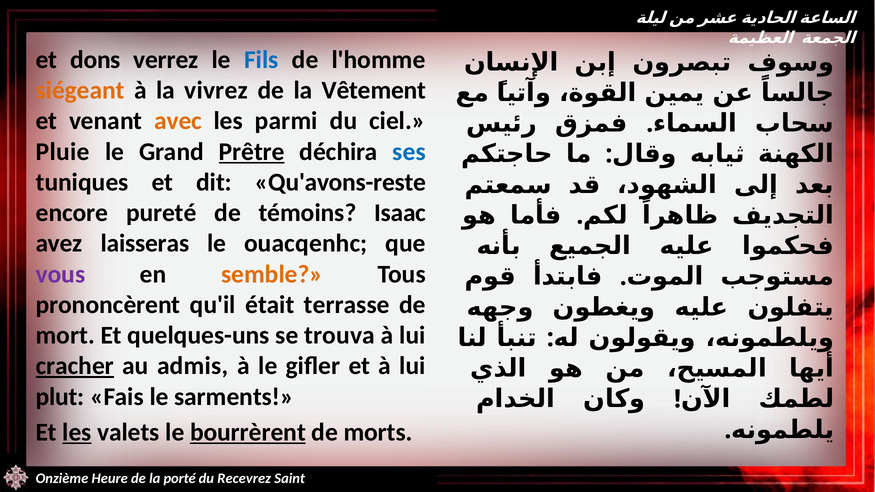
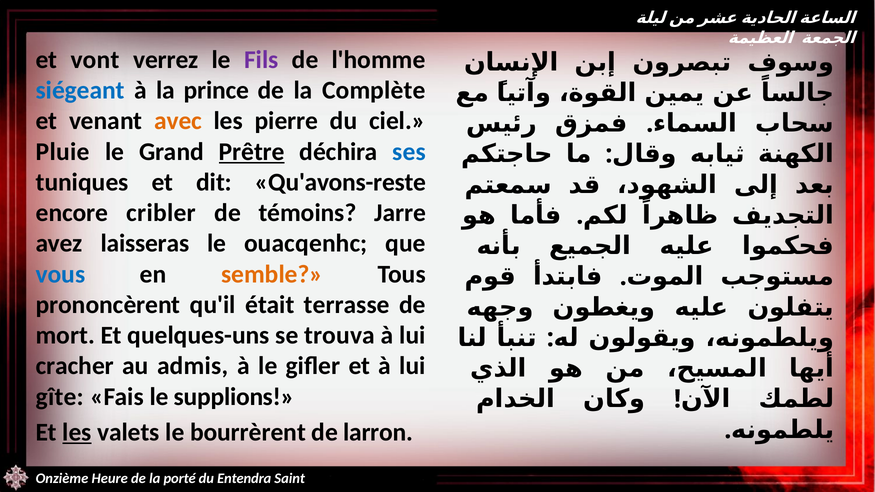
dons: dons -> vont
Fils colour: blue -> purple
siégeant colour: orange -> blue
vivrez: vivrez -> prince
Vêtement: Vêtement -> Complète
parmi: parmi -> pierre
pureté: pureté -> cribler
Isaac: Isaac -> Jarre
vous colour: purple -> blue
cracher underline: present -> none
plut: plut -> gîte
sarments: sarments -> supplions
bourrèrent underline: present -> none
morts: morts -> larron
Recevrez: Recevrez -> Entendra
